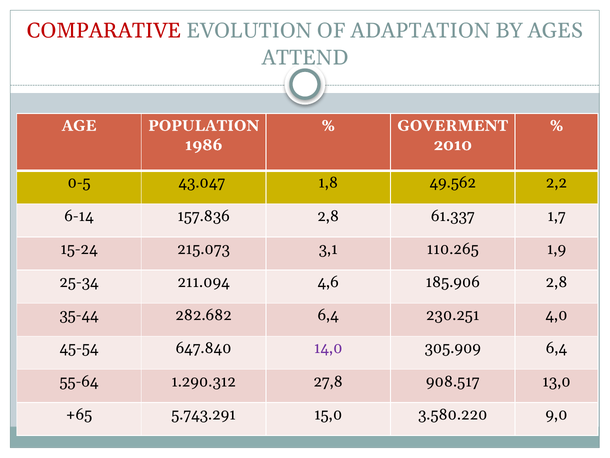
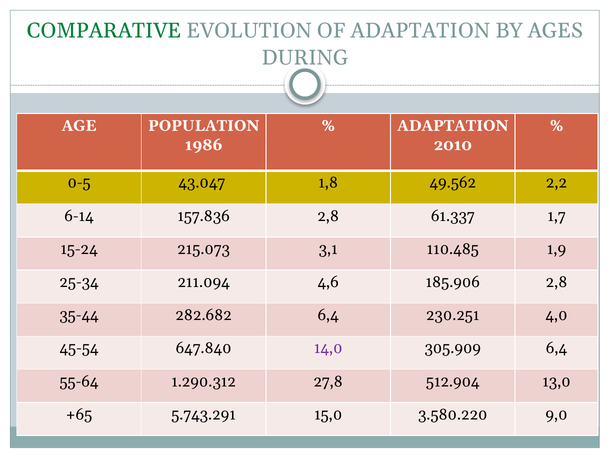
COMPARATIVE colour: red -> green
ATTEND: ATTEND -> DURING
GOVERMENT at (453, 126): GOVERMENT -> ADAPTATION
110.265: 110.265 -> 110.485
908.517: 908.517 -> 512.904
